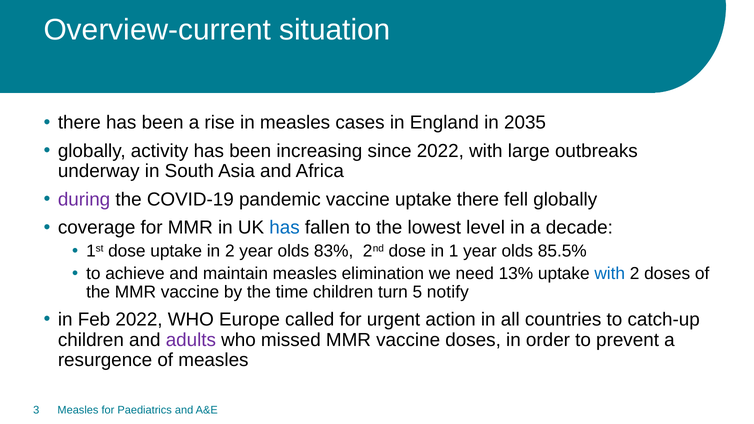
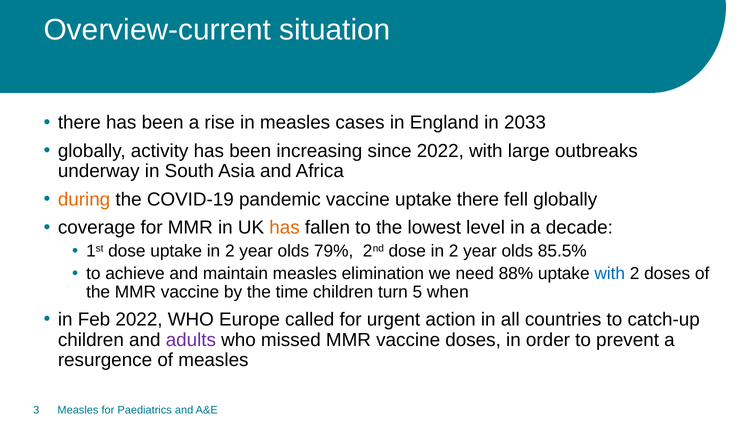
2035: 2035 -> 2033
during colour: purple -> orange
has at (285, 228) colour: blue -> orange
83%: 83% -> 79%
dose in 1: 1 -> 2
13%: 13% -> 88%
notify: notify -> when
